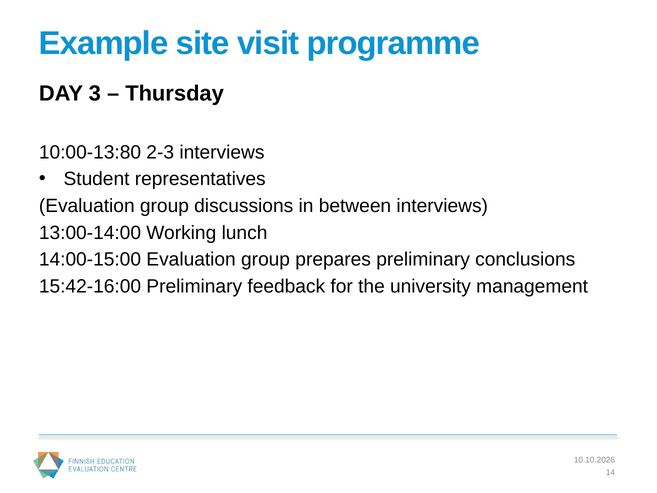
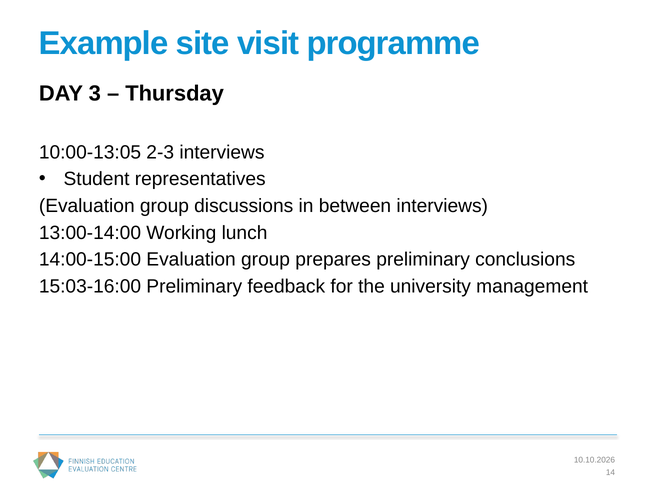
10:00-13:80: 10:00-13:80 -> 10:00-13:05
15:42-16:00: 15:42-16:00 -> 15:03-16:00
